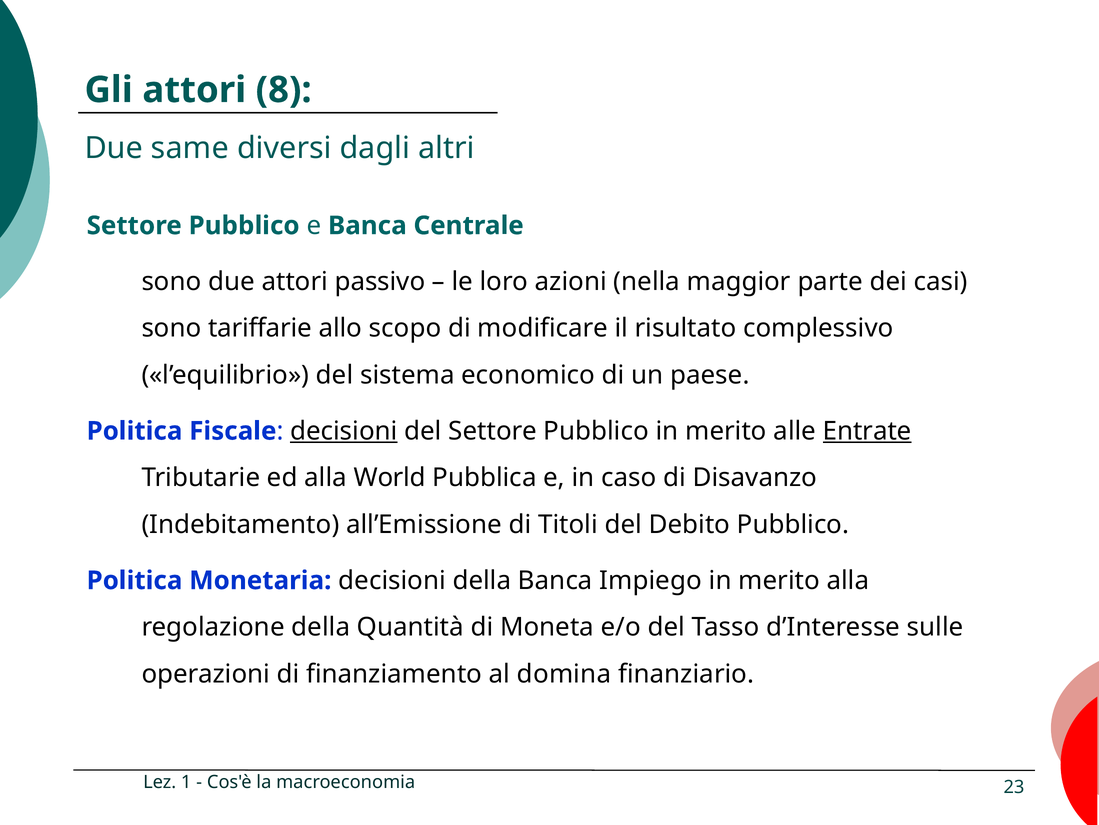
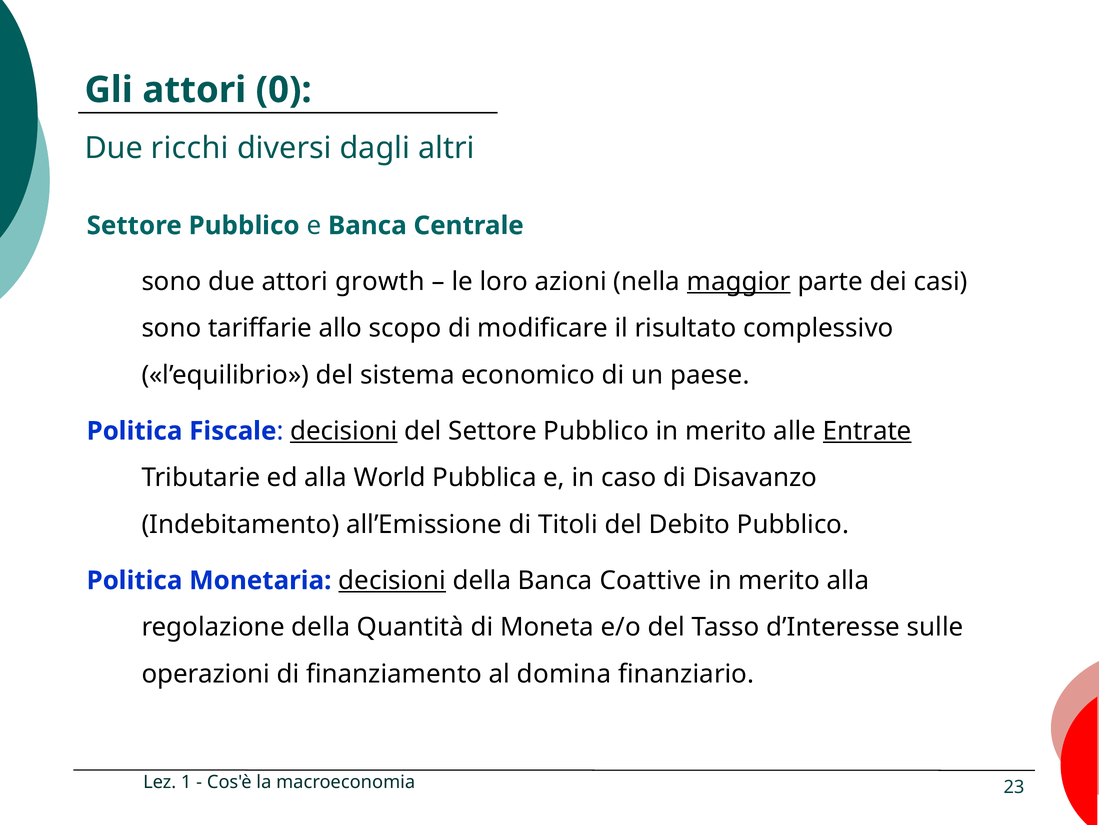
8: 8 -> 0
same: same -> ricchi
passivo: passivo -> growth
maggior underline: none -> present
decisioni at (392, 580) underline: none -> present
Impiego: Impiego -> Coattive
